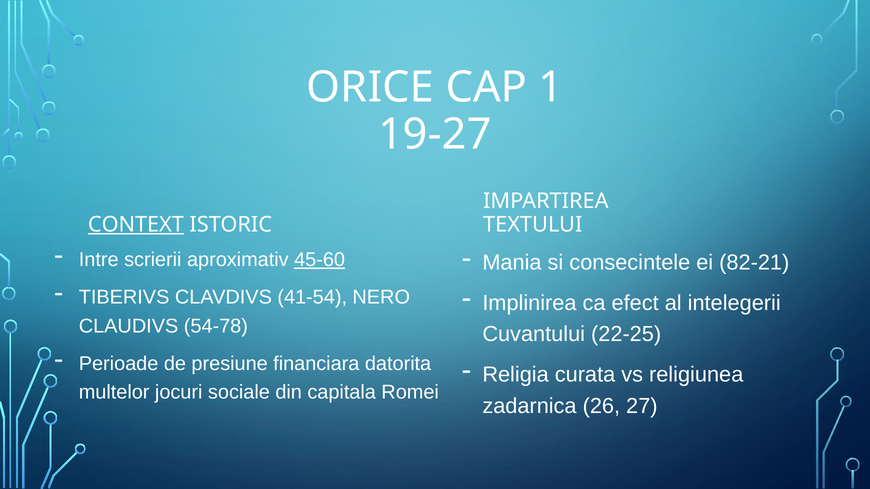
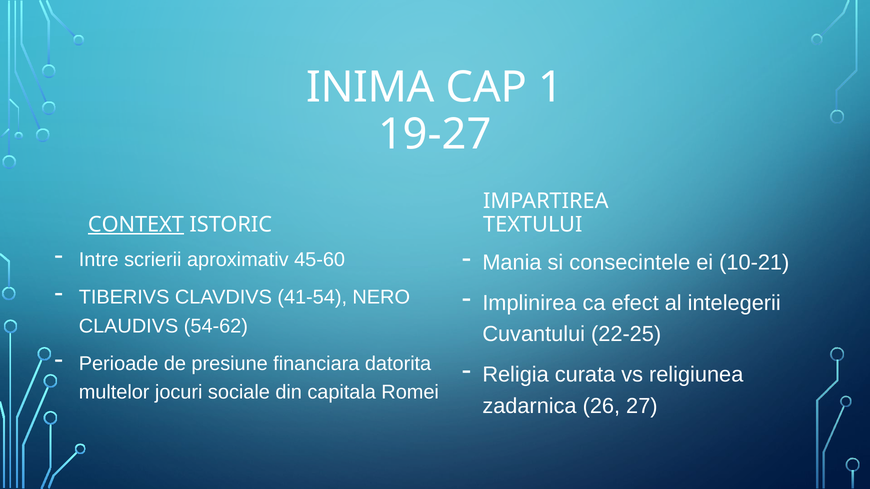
ORICE: ORICE -> INIMA
45-60 underline: present -> none
82-21: 82-21 -> 10-21
54-78: 54-78 -> 54-62
